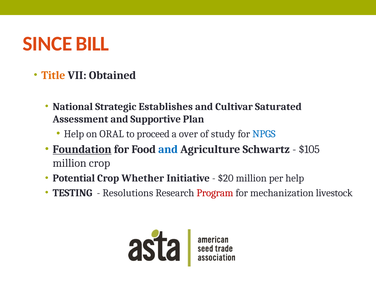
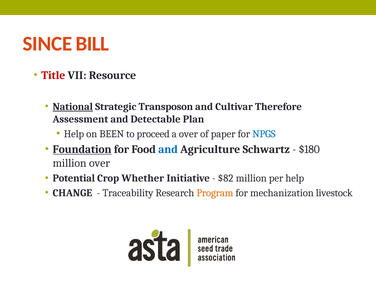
Title colour: orange -> red
Obtained: Obtained -> Resource
National underline: none -> present
Establishes: Establishes -> Transposon
Saturated: Saturated -> Therefore
Supportive: Supportive -> Detectable
ORAL: ORAL -> BEEN
study: study -> paper
$105: $105 -> $180
million crop: crop -> over
$20: $20 -> $82
TESTING: TESTING -> CHANGE
Resolutions: Resolutions -> Traceability
Program colour: red -> orange
